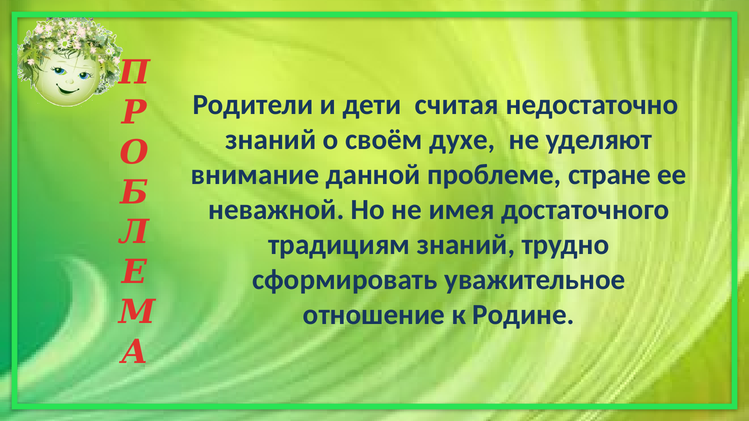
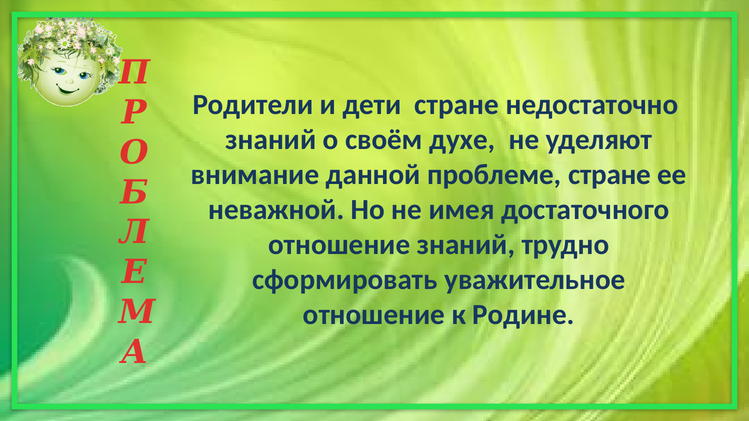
дети считая: считая -> стране
традициям at (339, 245): традициям -> отношение
